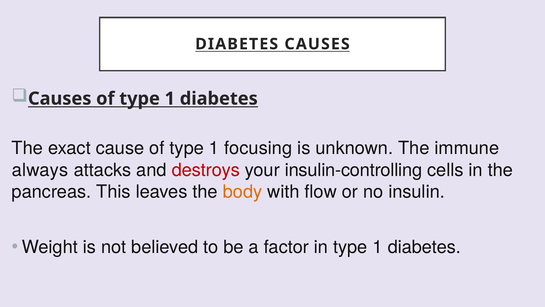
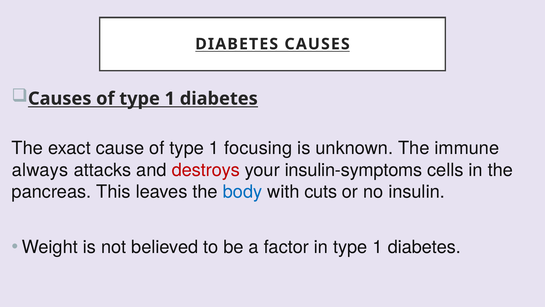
insulin-controlling: insulin-controlling -> insulin-symptoms
body colour: orange -> blue
flow: flow -> cuts
